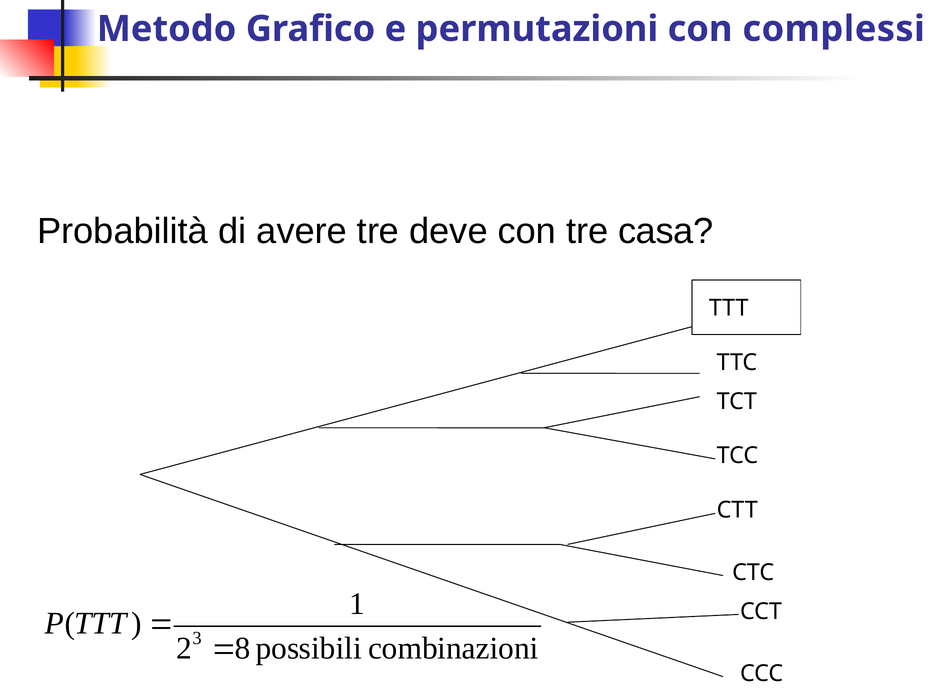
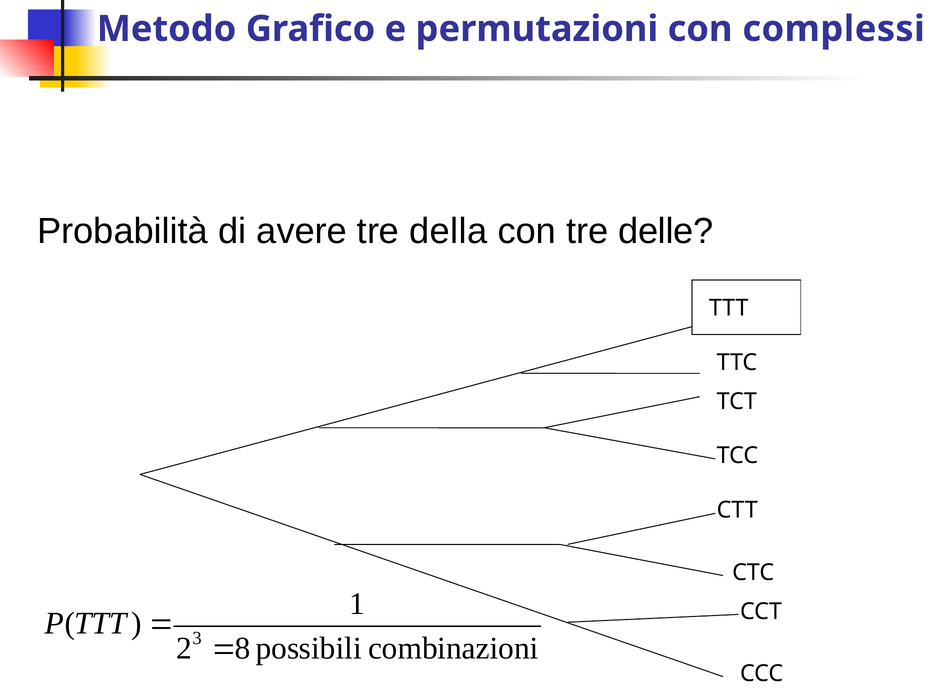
deve: deve -> della
casa: casa -> delle
